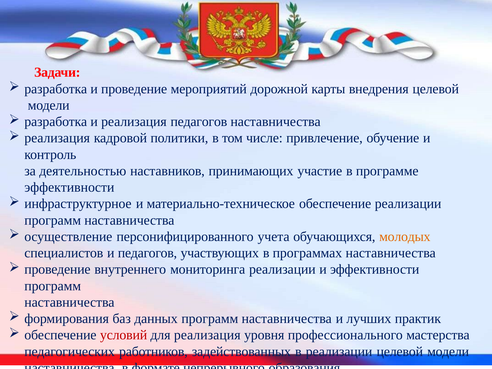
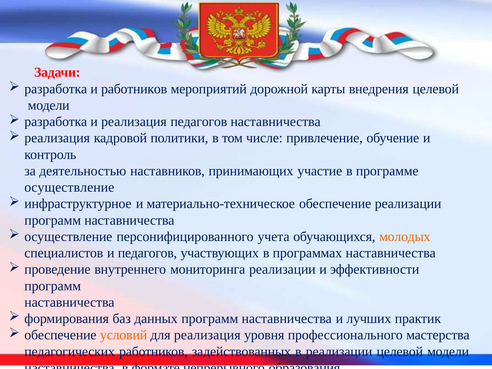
и проведение: проведение -> работников
эффективности at (69, 187): эффективности -> осуществление
условий colour: red -> orange
